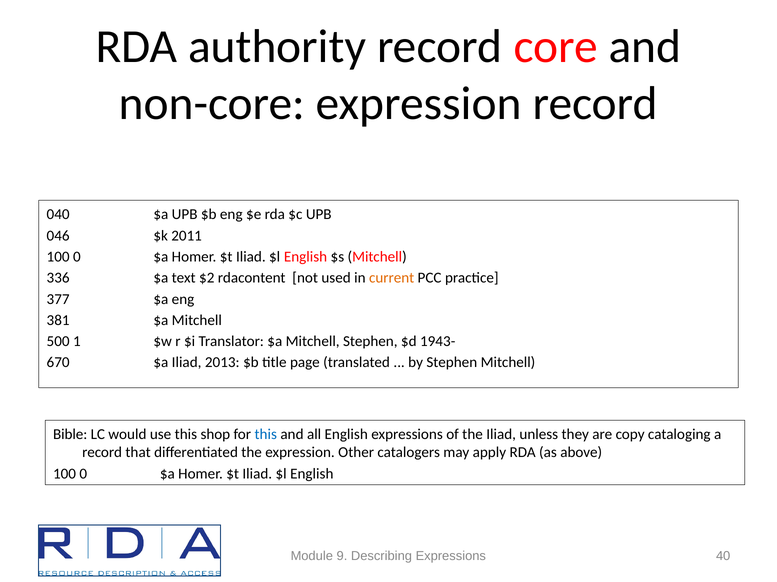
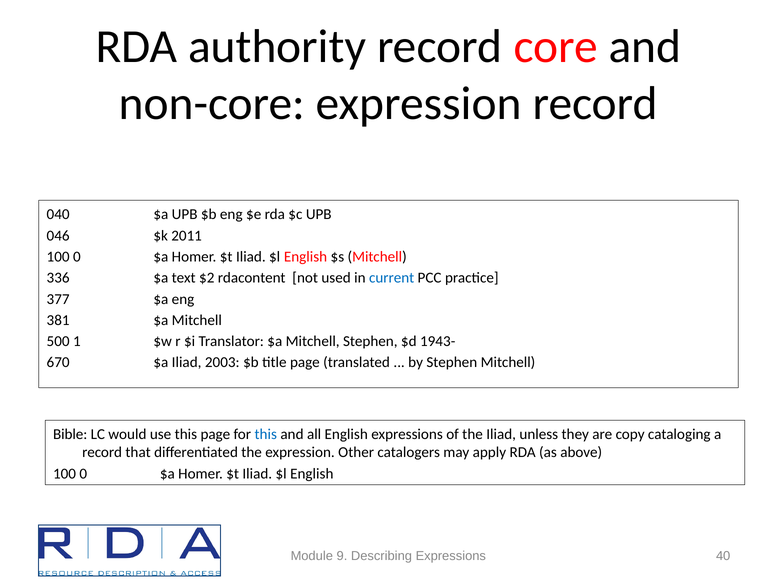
current colour: orange -> blue
2013: 2013 -> 2003
this shop: shop -> page
